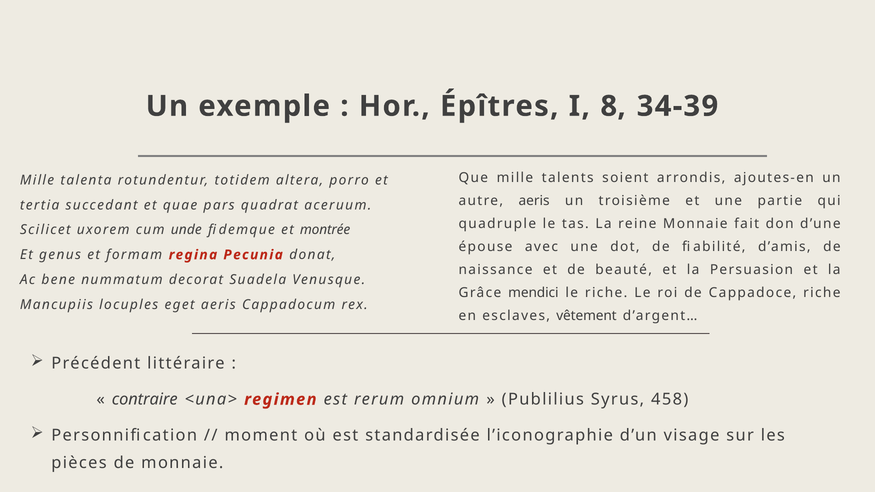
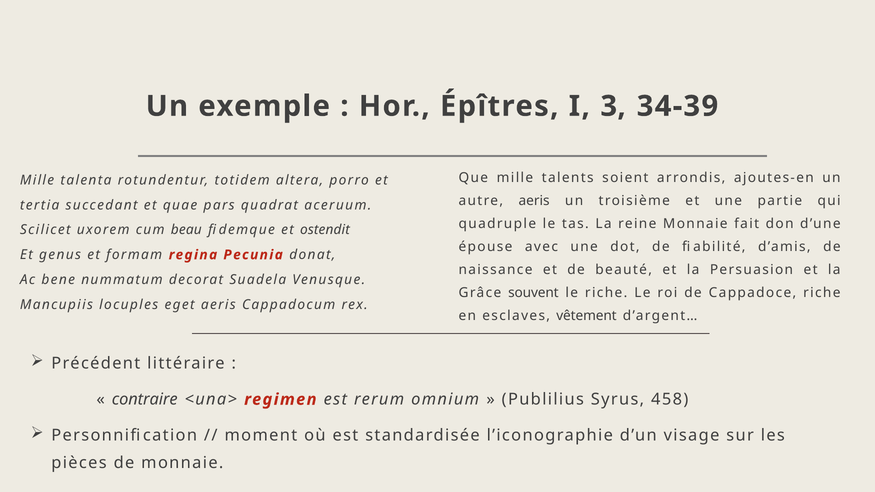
8: 8 -> 3
unde: unde -> beau
montrée: montrée -> ostendit
mendici: mendici -> souvent
